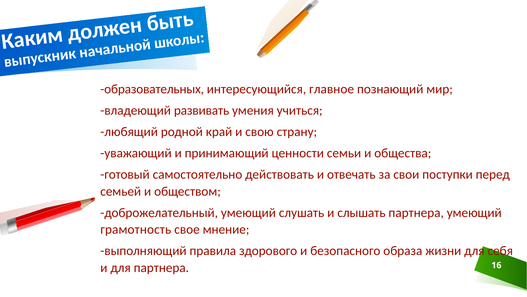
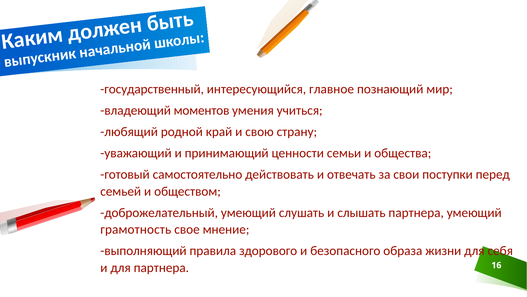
образовательных: образовательных -> государственный
развивать: развивать -> моментов
